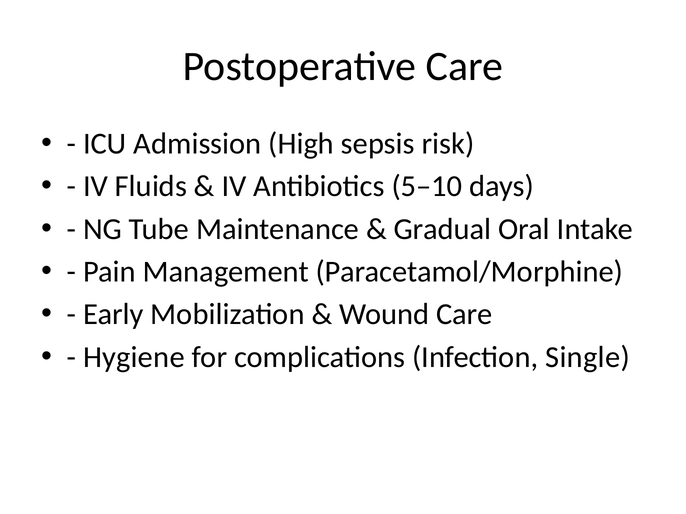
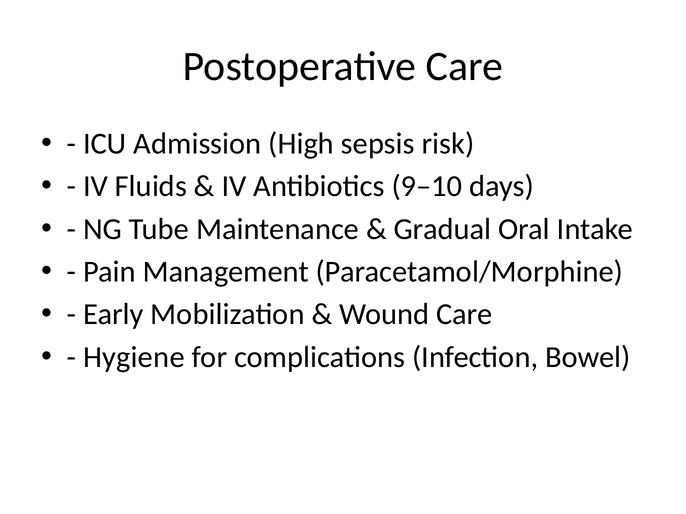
5–10: 5–10 -> 9–10
Single: Single -> Bowel
